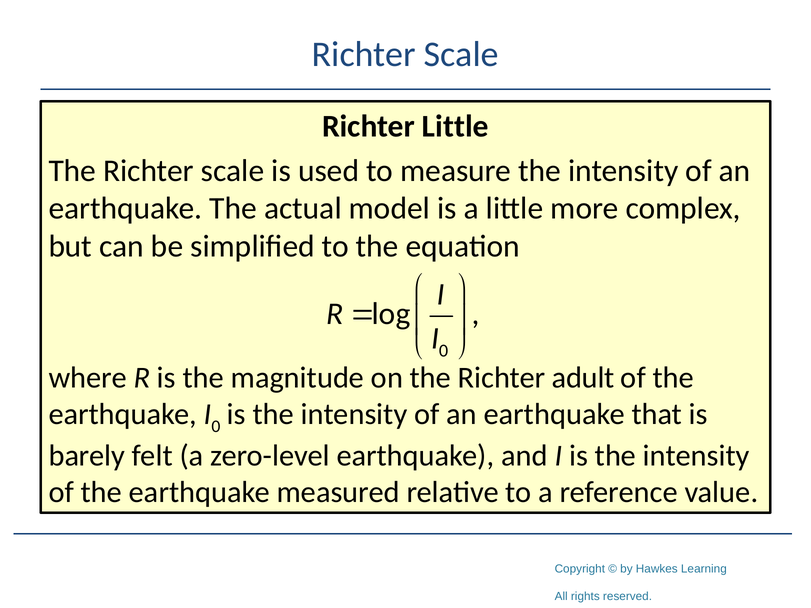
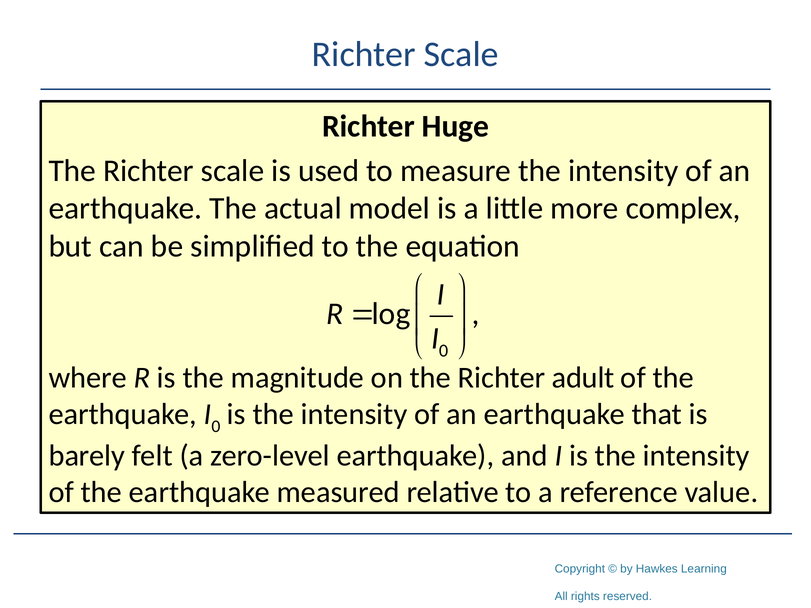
Richter Little: Little -> Huge
